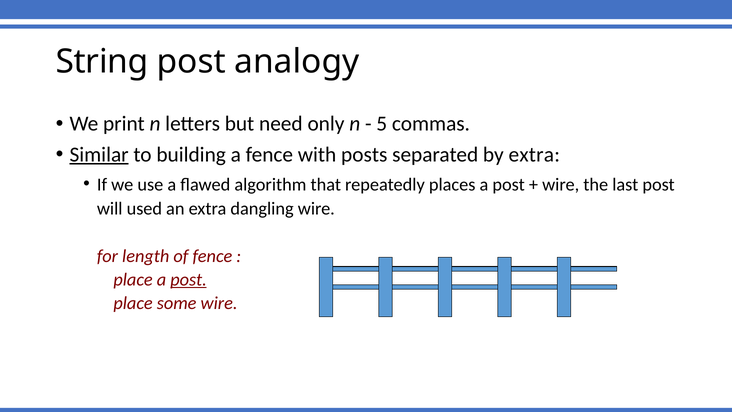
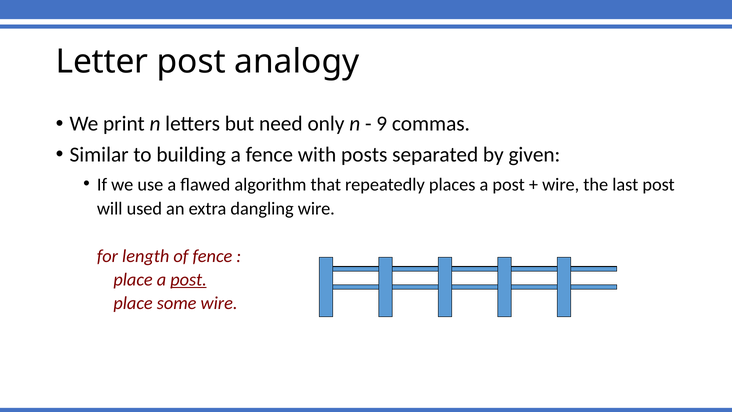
String: String -> Letter
5: 5 -> 9
Similar underline: present -> none
by extra: extra -> given
